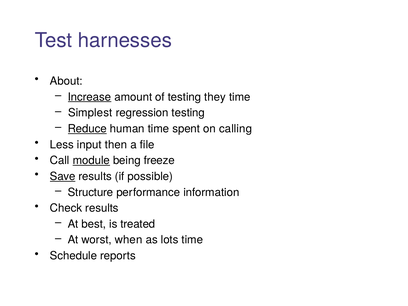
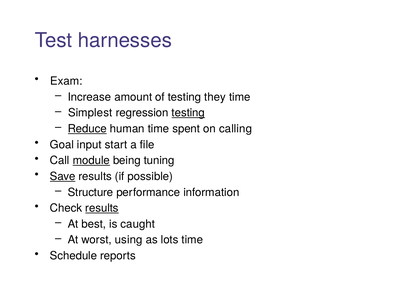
About: About -> Exam
Increase underline: present -> none
testing at (188, 113) underline: none -> present
Less: Less -> Goal
then: then -> start
freeze: freeze -> tuning
results at (102, 208) underline: none -> present
treated: treated -> caught
when: when -> using
